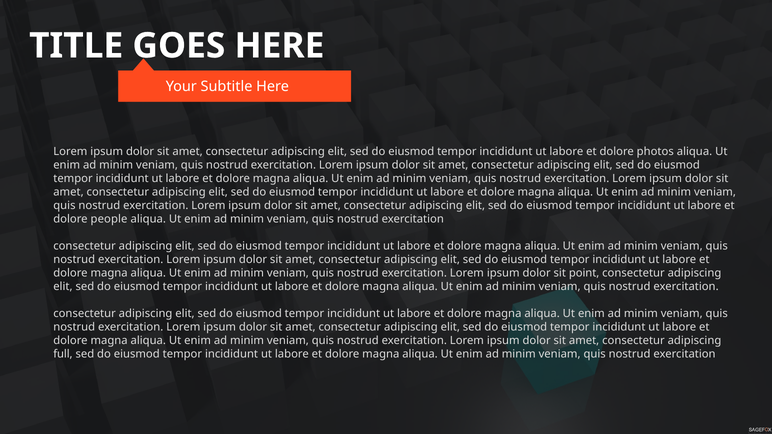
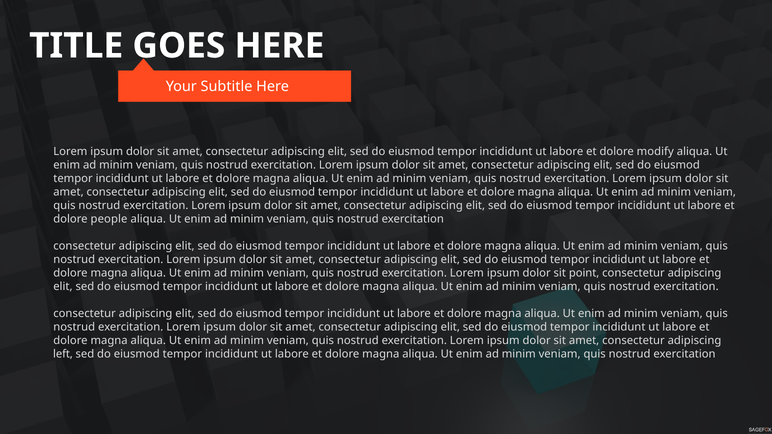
photos: photos -> modify
full: full -> left
